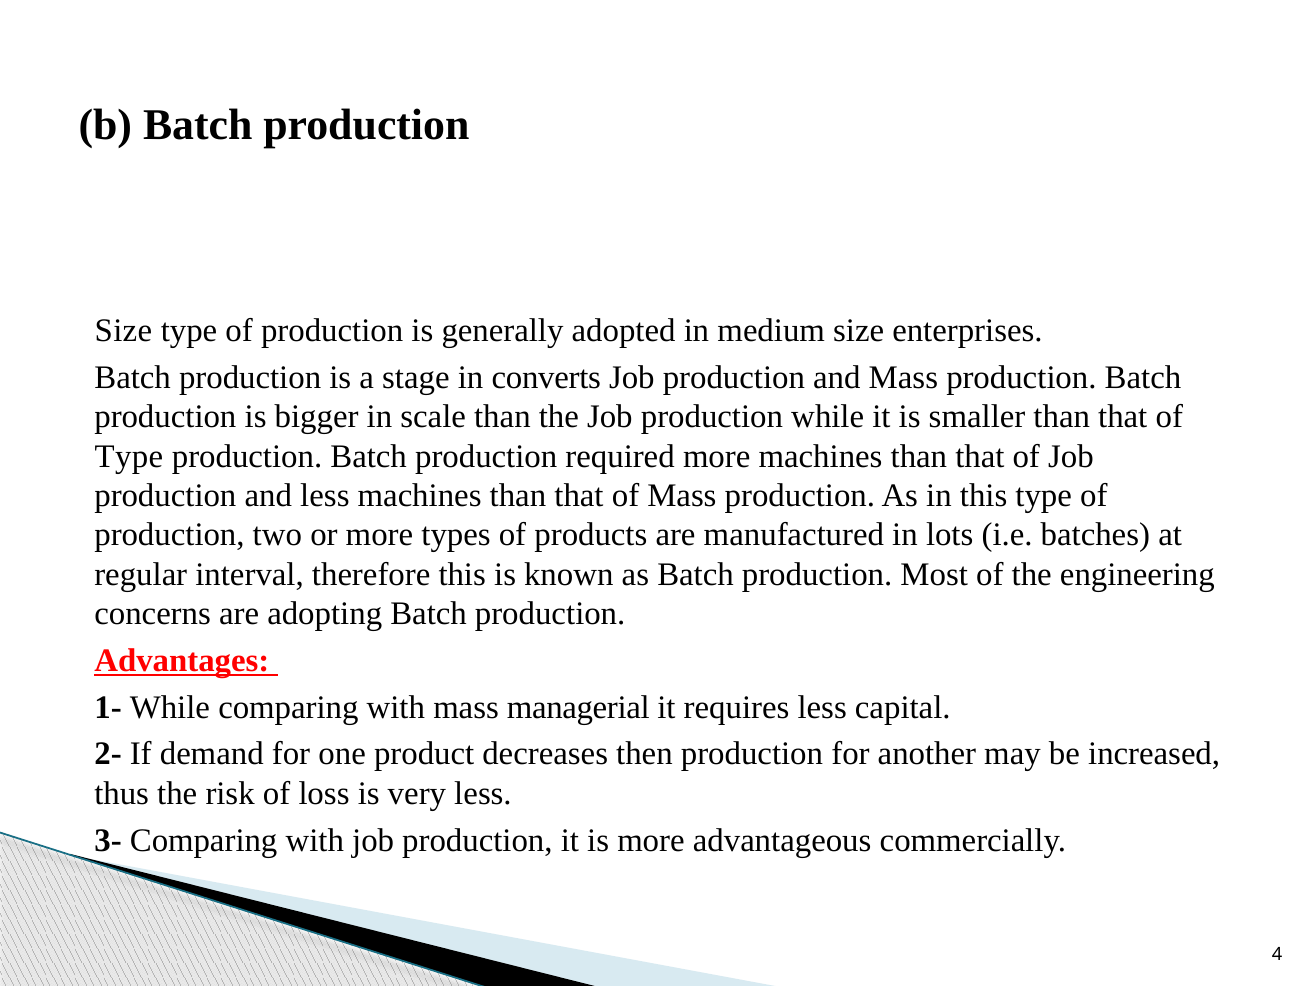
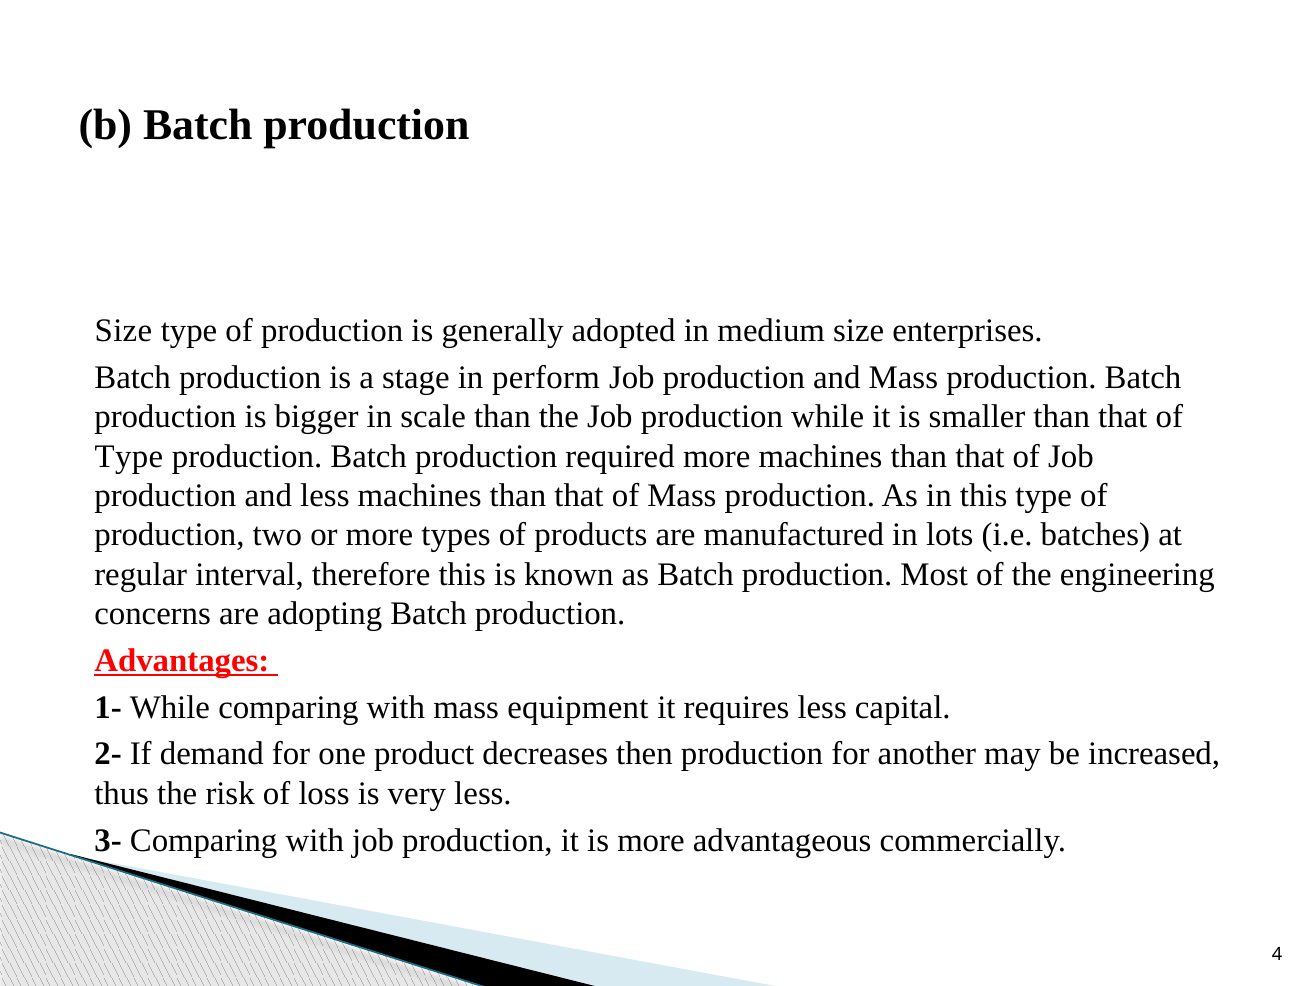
converts: converts -> perform
managerial: managerial -> equipment
